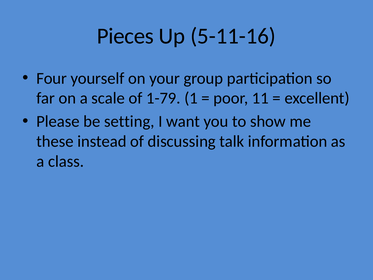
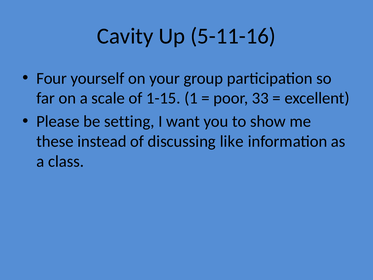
Pieces: Pieces -> Cavity
1-79: 1-79 -> 1-15
11: 11 -> 33
talk: talk -> like
